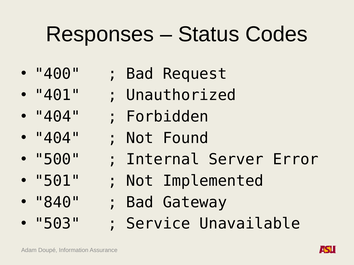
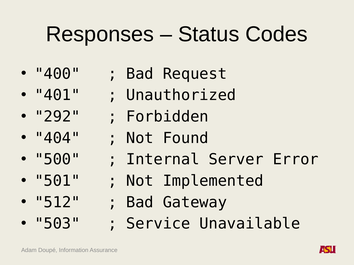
404 at (57, 117): 404 -> 292
840: 840 -> 512
